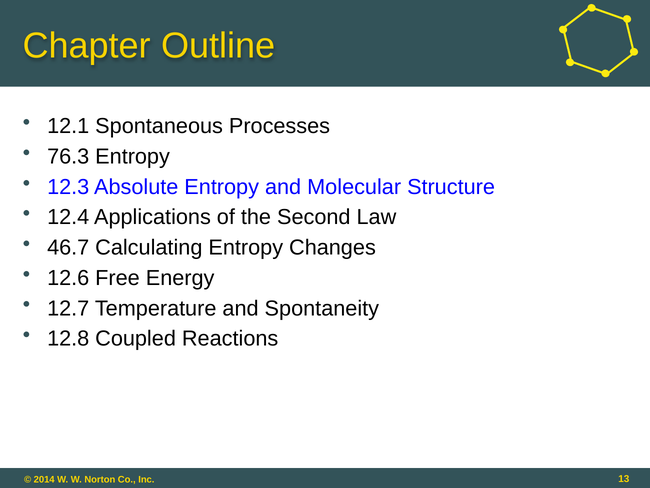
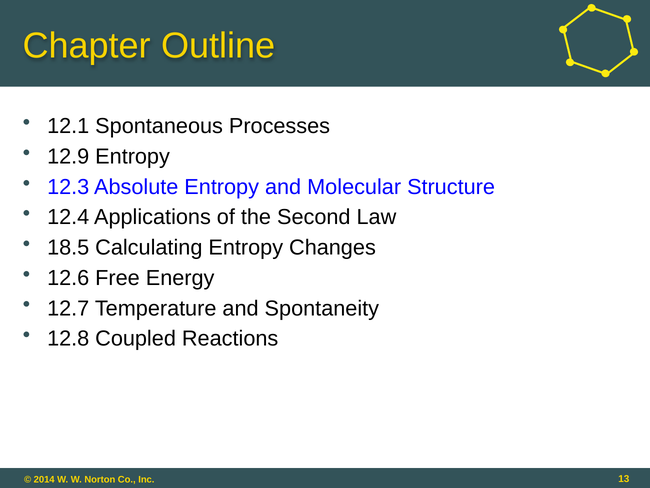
76.3: 76.3 -> 12.9
46.7: 46.7 -> 18.5
